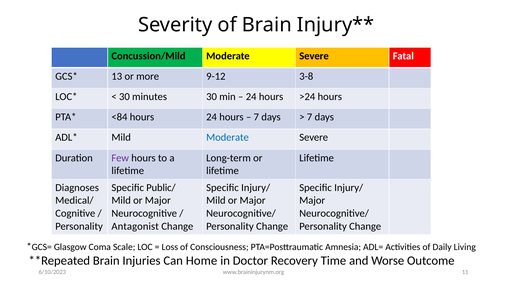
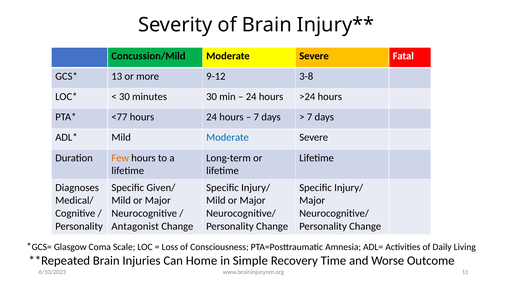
<84: <84 -> <77
Few colour: purple -> orange
Public/: Public/ -> Given/
Doctor: Doctor -> Simple
